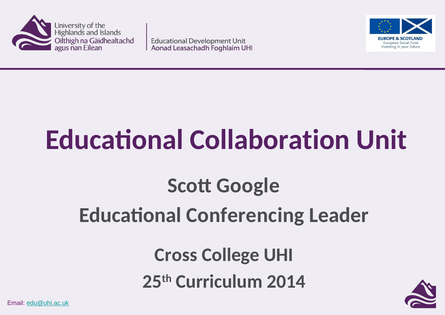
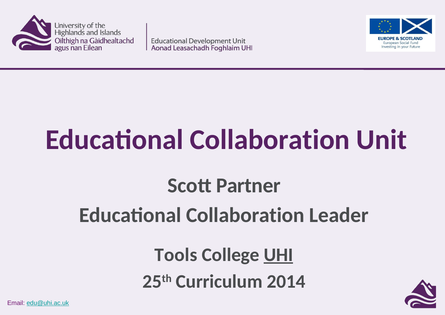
Google: Google -> Partner
Conferencing at (245, 215): Conferencing -> Collaboration
Cross: Cross -> Tools
UHI underline: none -> present
